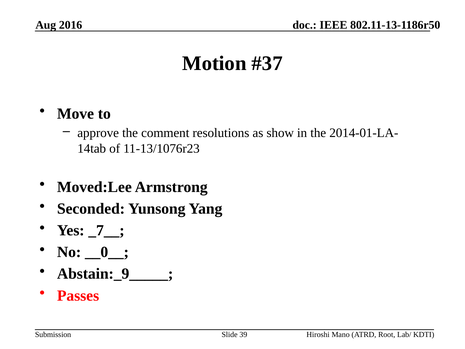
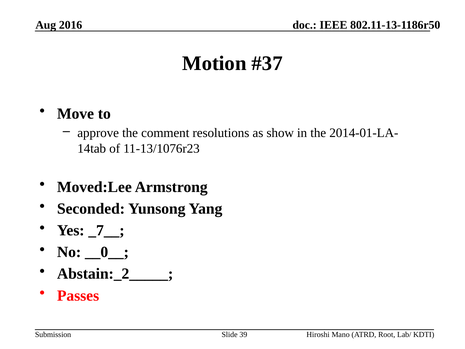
Abstain:_9_____: Abstain:_9_____ -> Abstain:_2_____
